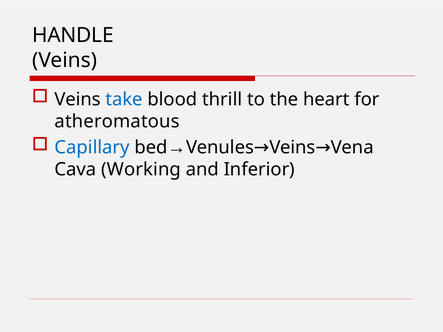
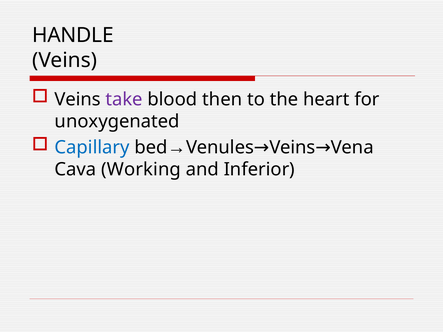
take colour: blue -> purple
thrill: thrill -> then
atheromatous: atheromatous -> unoxygenated
